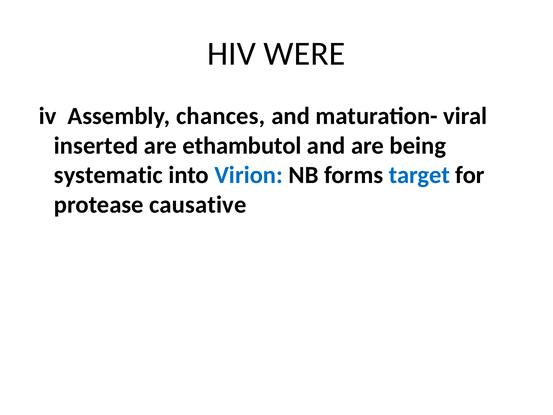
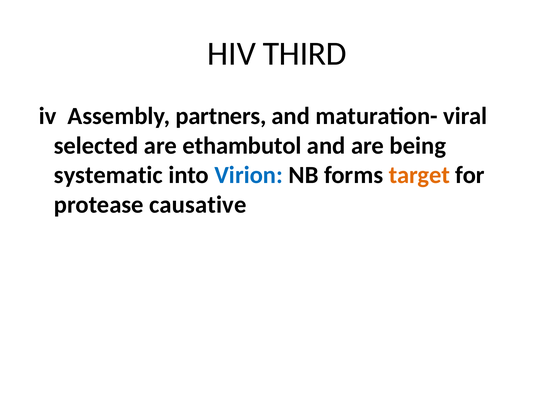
WERE: WERE -> THIRD
chances: chances -> partners
inserted: inserted -> selected
target colour: blue -> orange
